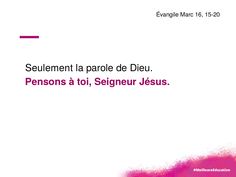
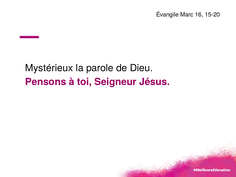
Seulement: Seulement -> Mystérieux
